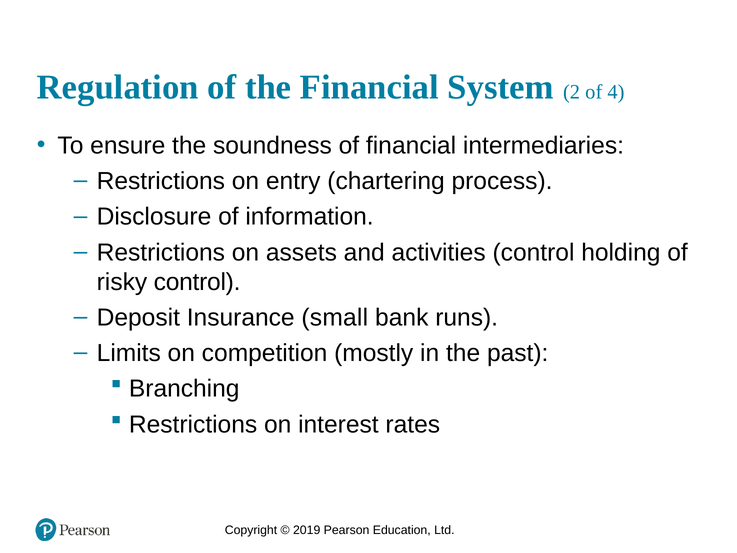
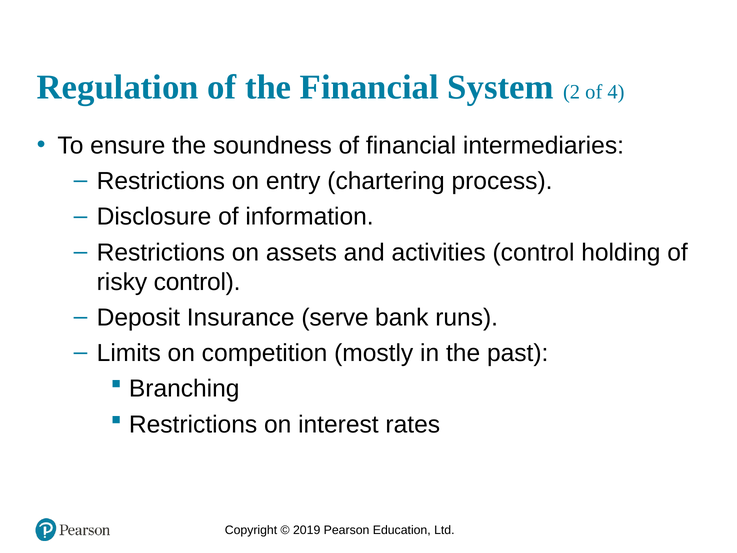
small: small -> serve
